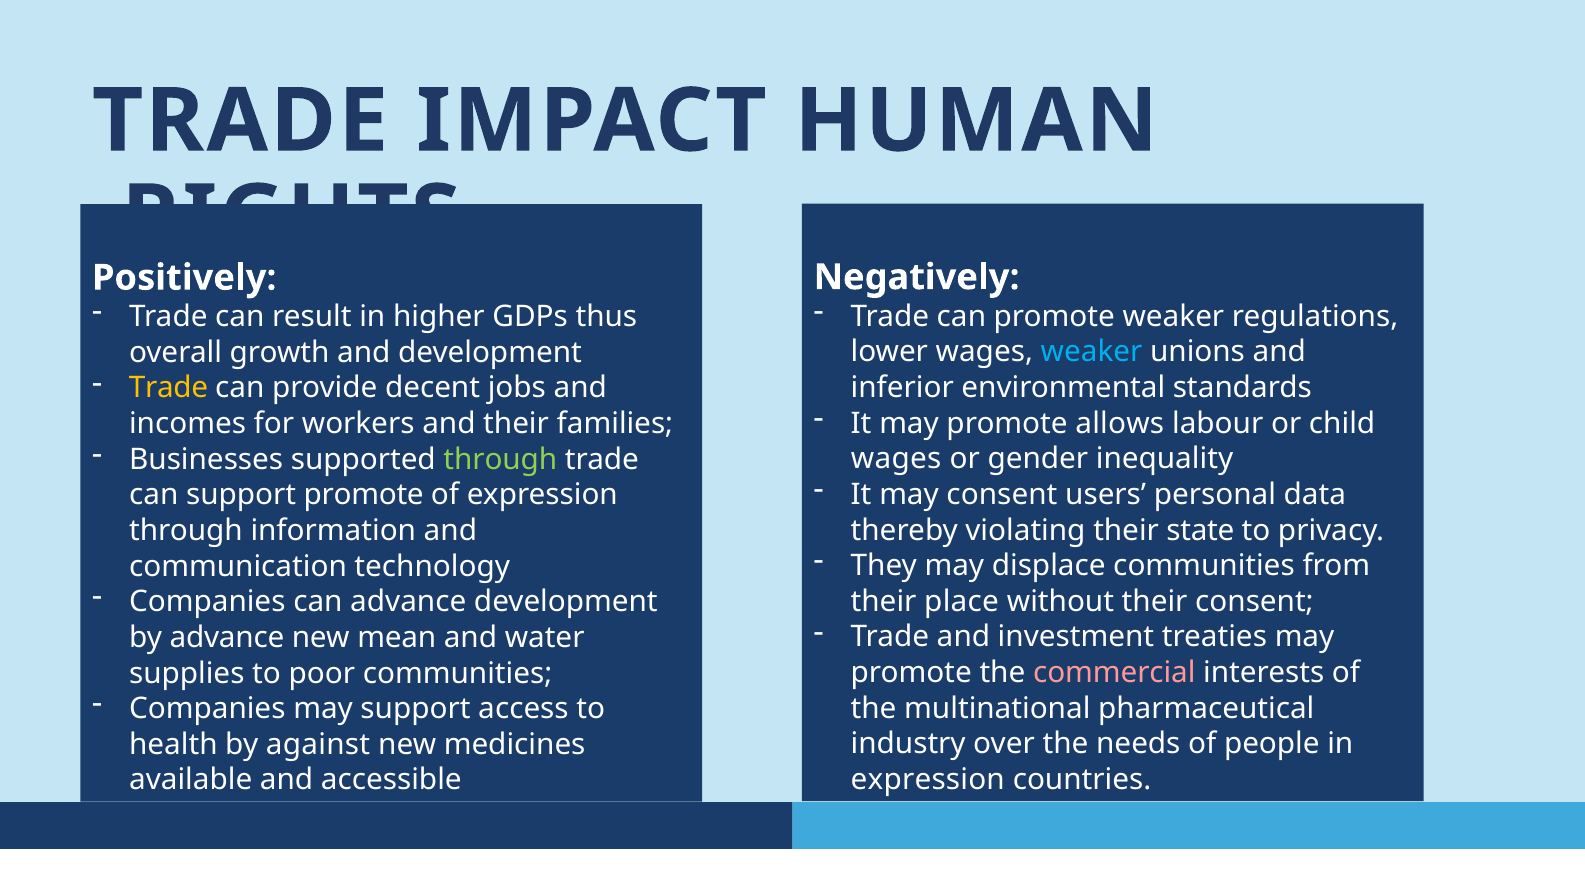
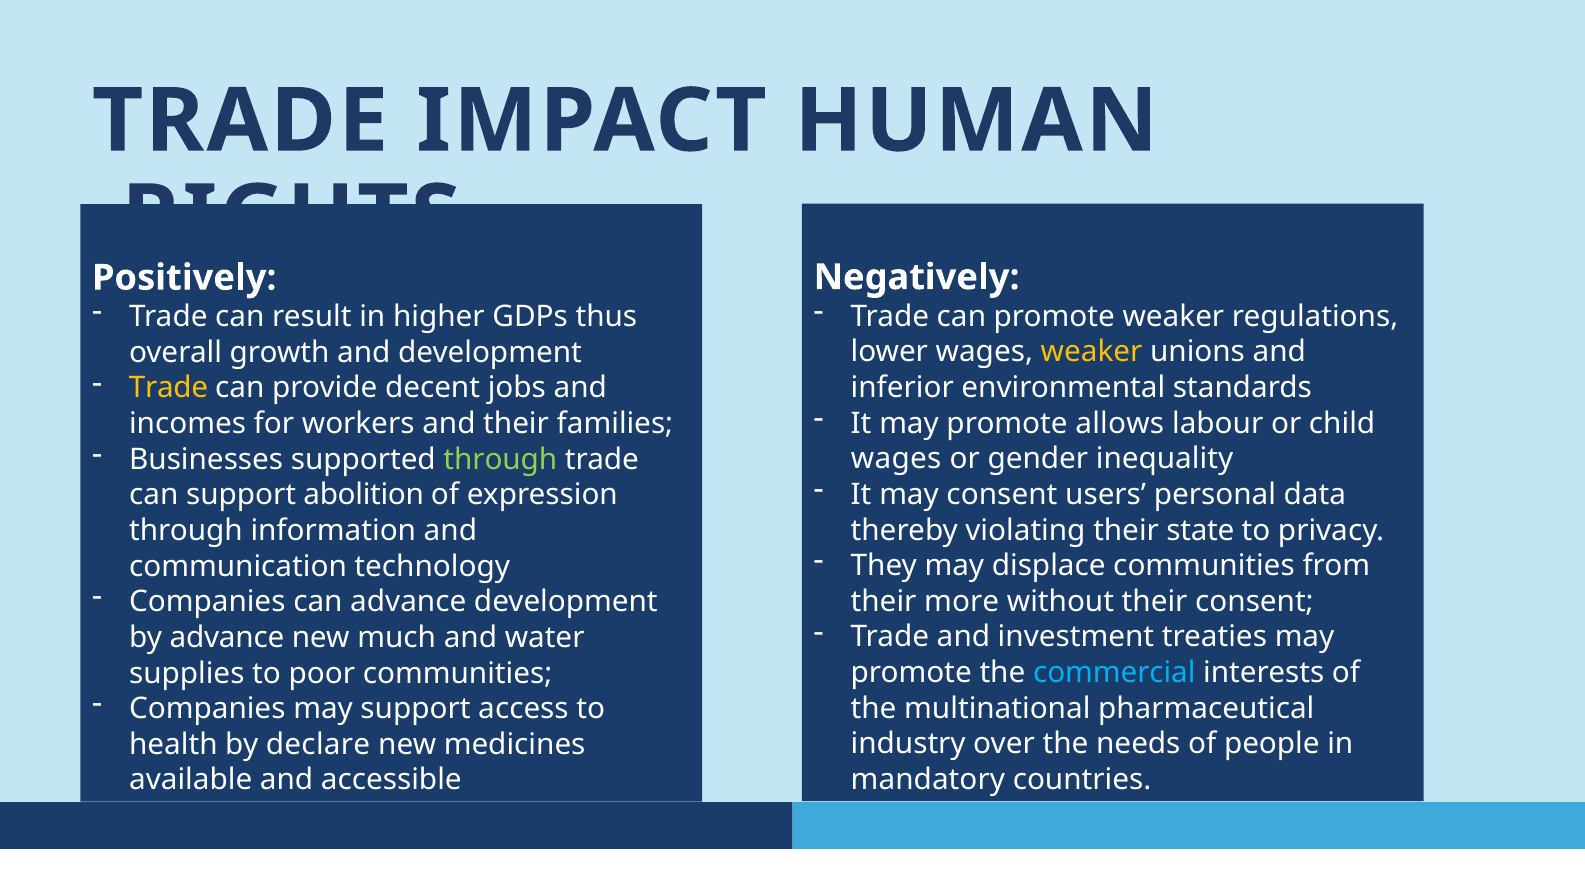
weaker at (1092, 352) colour: light blue -> yellow
support promote: promote -> abolition
place: place -> more
mean: mean -> much
commercial colour: pink -> light blue
against: against -> declare
expression at (928, 780): expression -> mandatory
